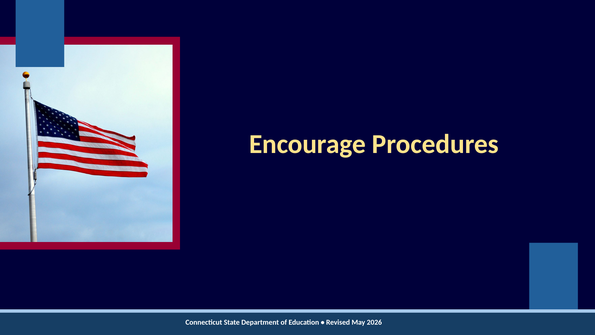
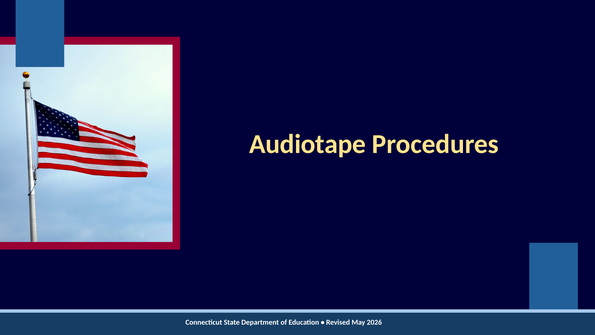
Encourage: Encourage -> Audiotape
